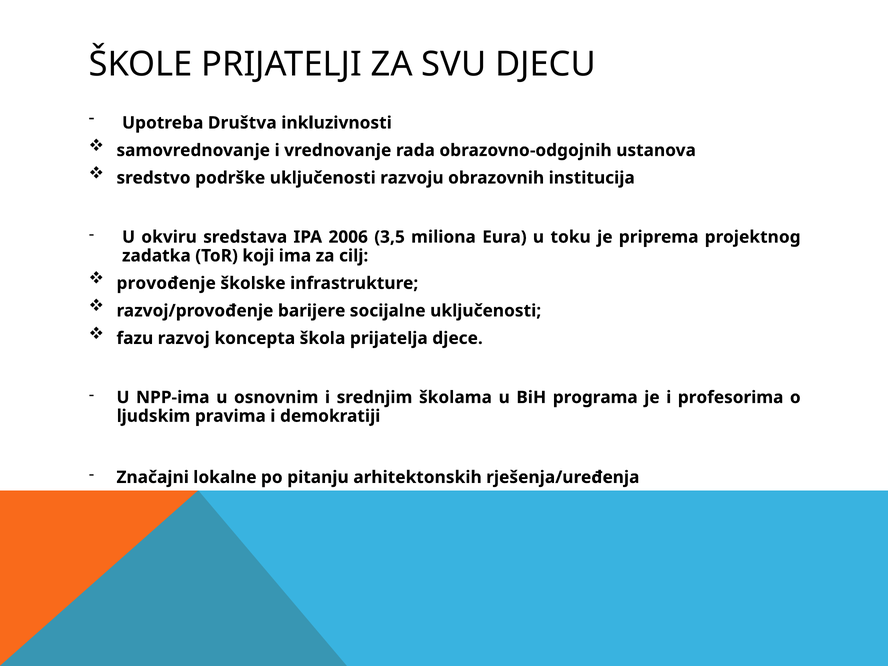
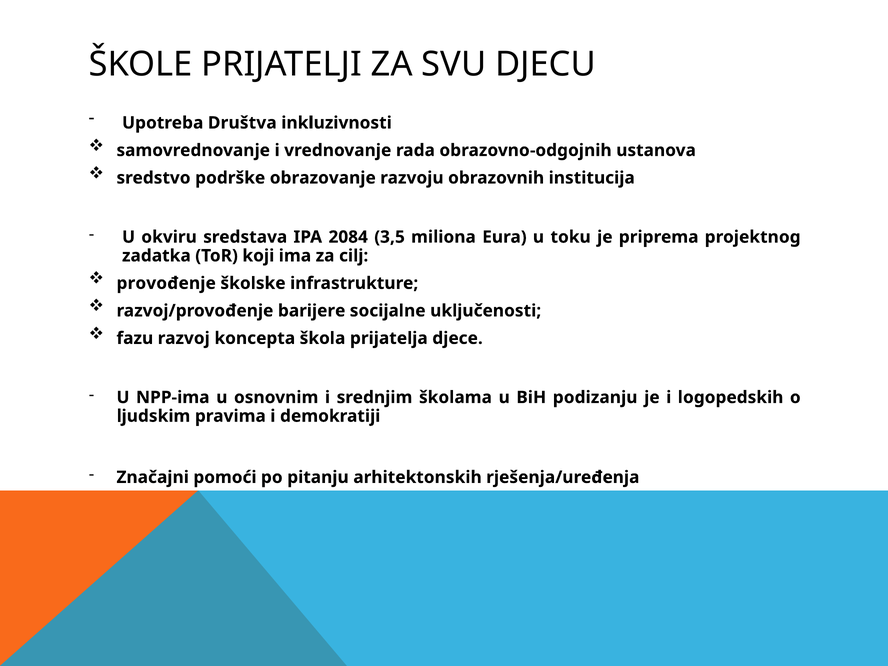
podrške uključenosti: uključenosti -> obrazovanje
2006: 2006 -> 2084
programa: programa -> podizanju
profesorima: profesorima -> logopedskih
lokalne: lokalne -> pomoći
